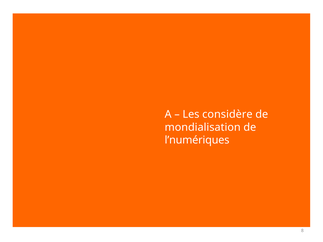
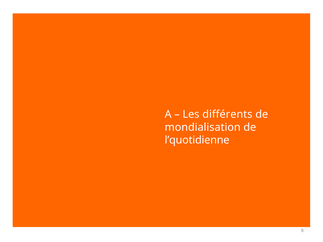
considère: considère -> différents
l’numériques: l’numériques -> l’quotidienne
